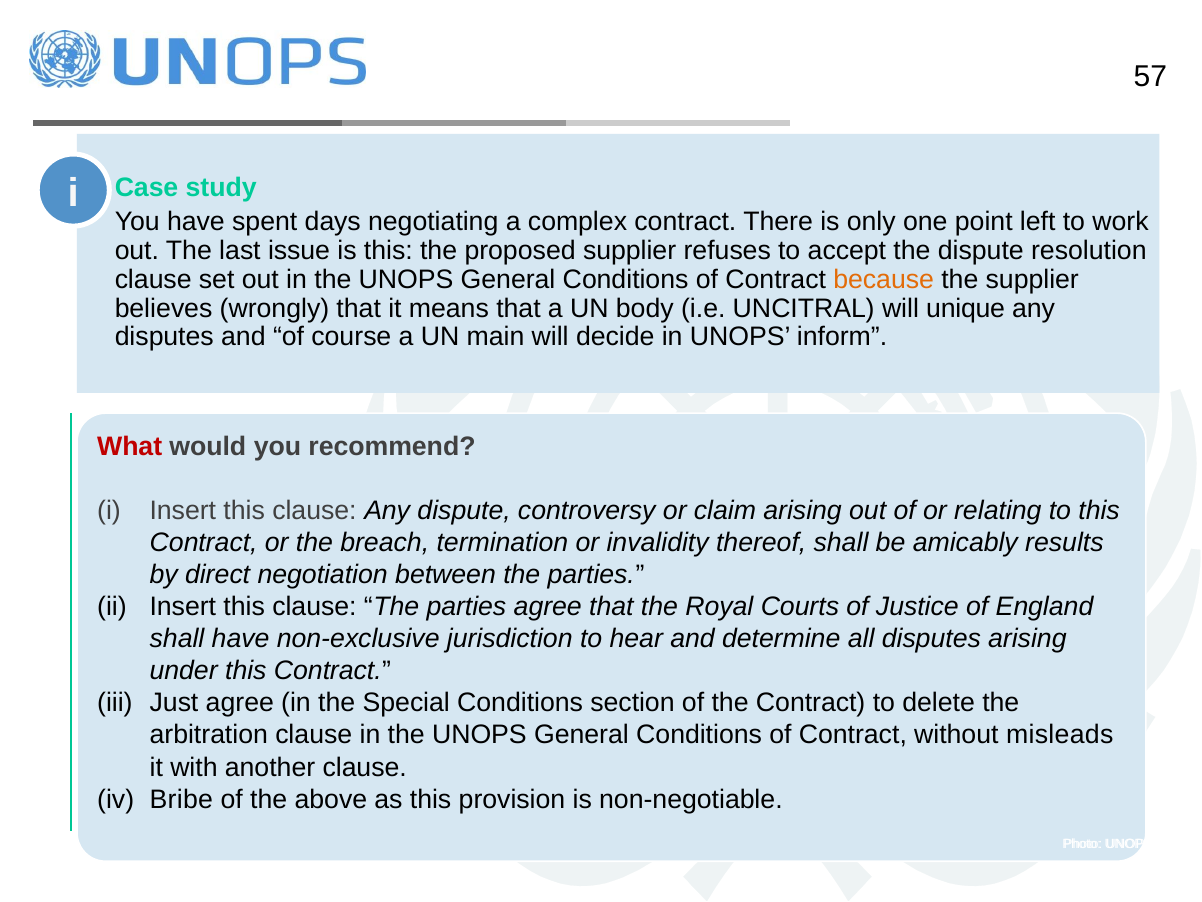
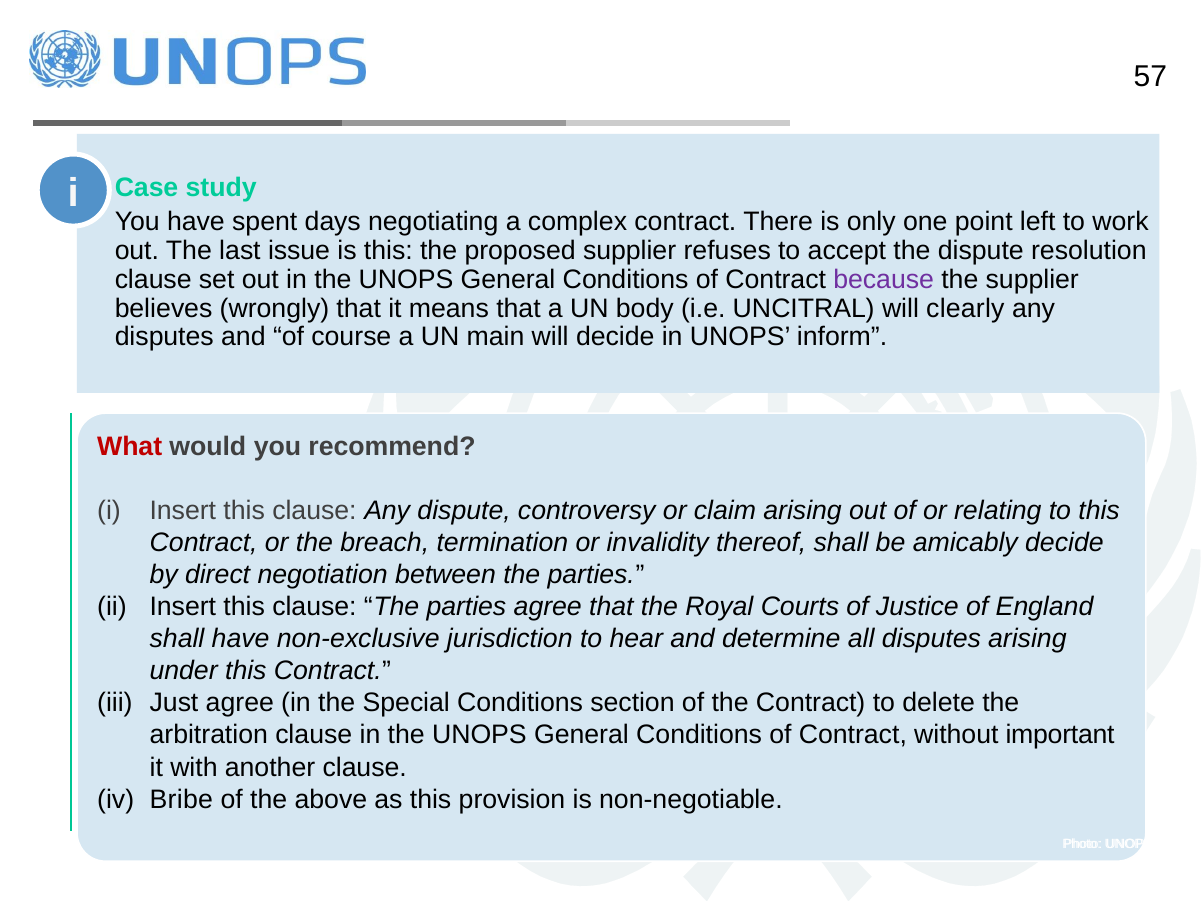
because colour: orange -> purple
unique: unique -> clearly
amicably results: results -> decide
misleads: misleads -> important
